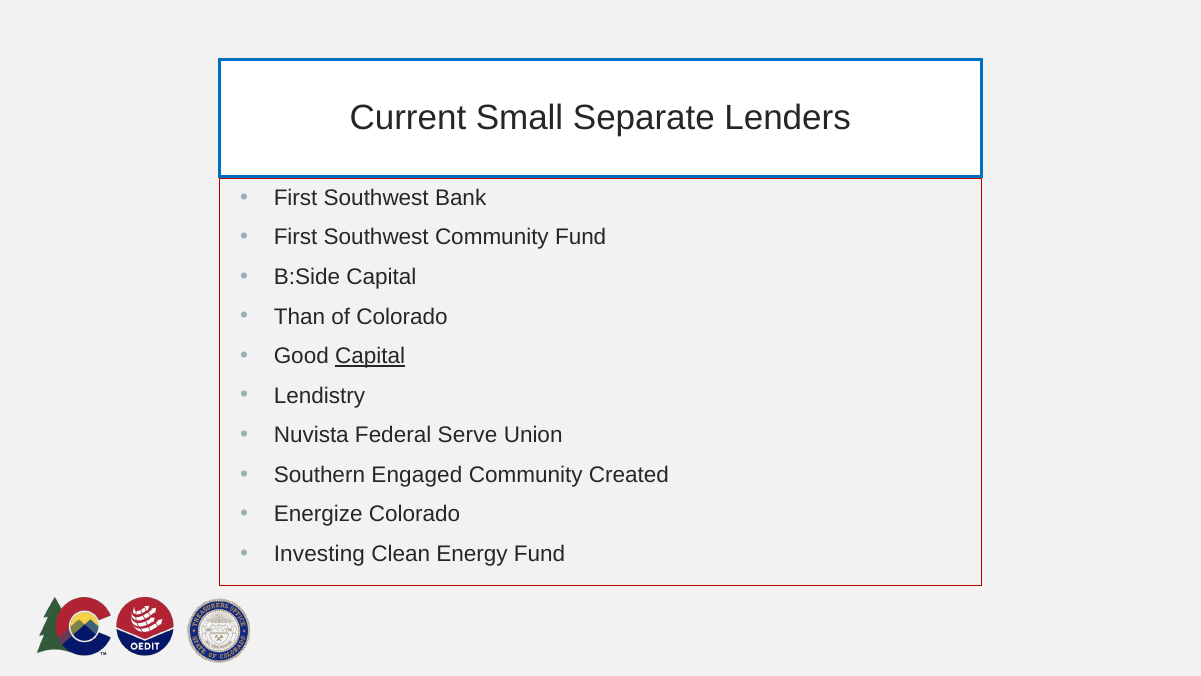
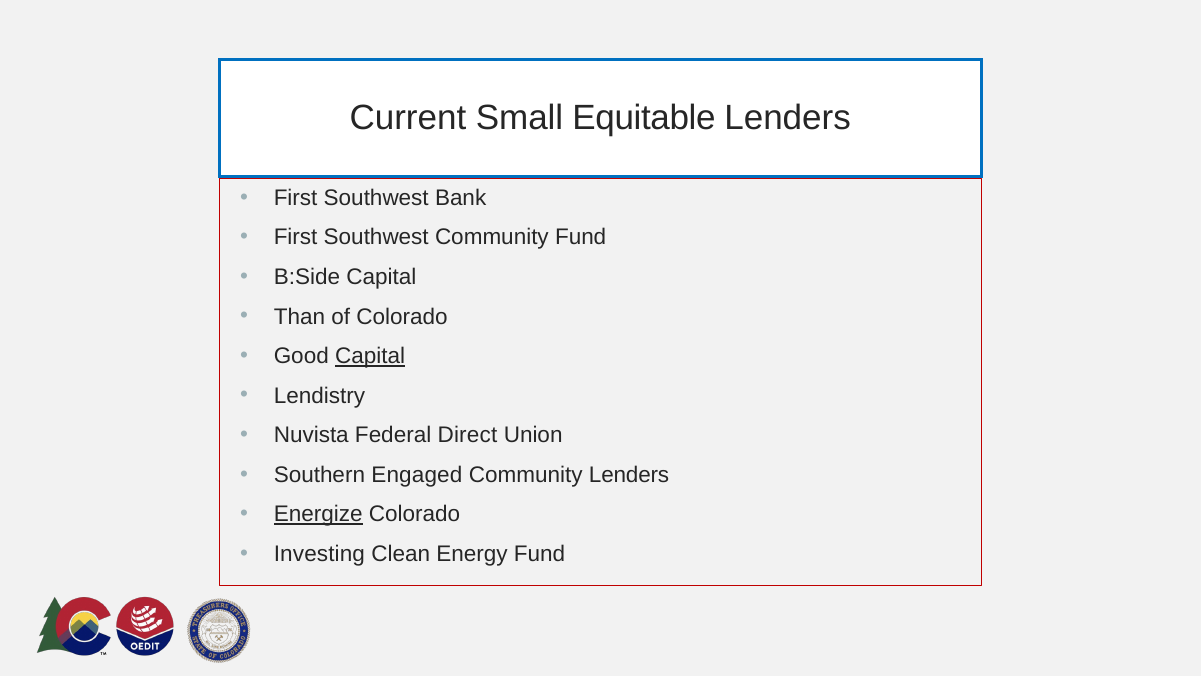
Separate: Separate -> Equitable
Serve: Serve -> Direct
Community Created: Created -> Lenders
Energize underline: none -> present
